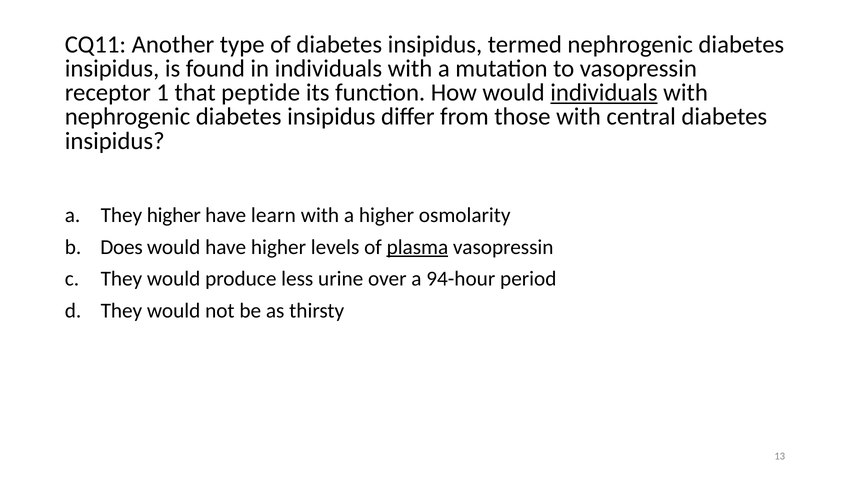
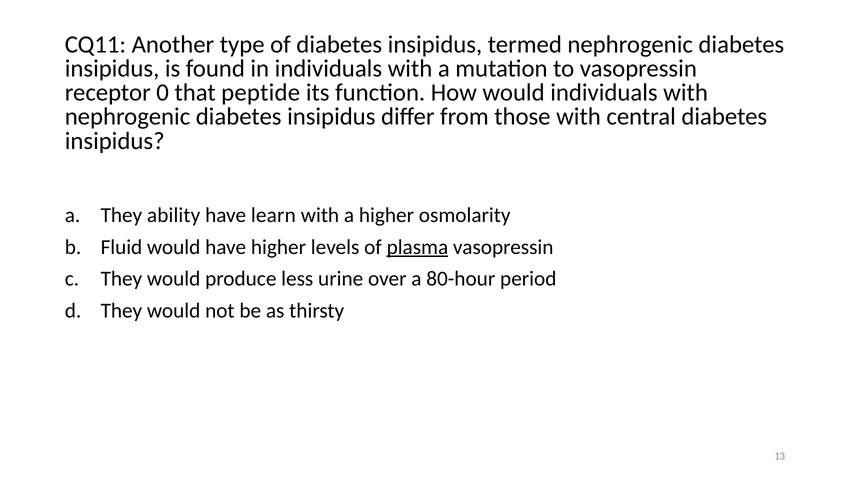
1: 1 -> 0
individuals at (604, 93) underline: present -> none
They higher: higher -> ability
Does: Does -> Fluid
94-hour: 94-hour -> 80-hour
